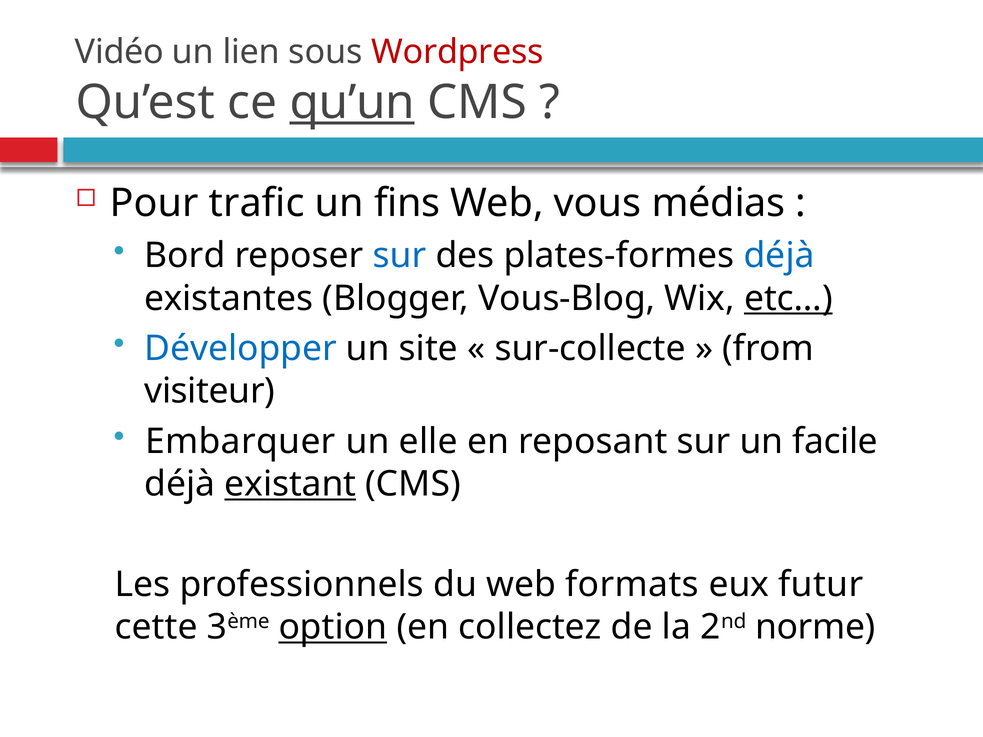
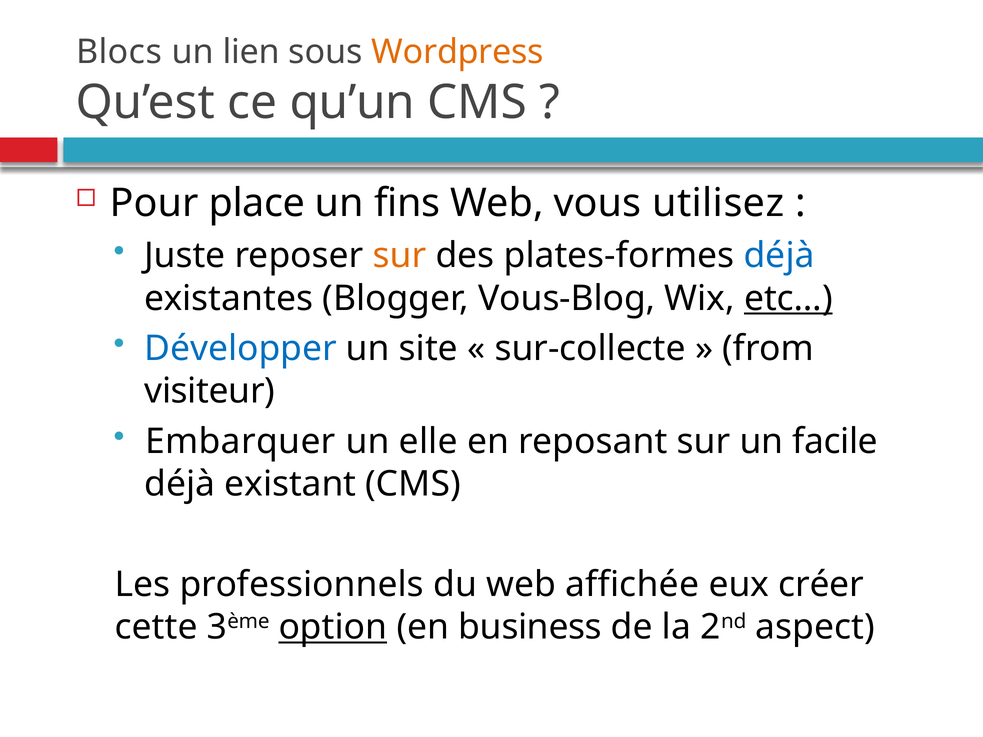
Vidéo: Vidéo -> Blocs
Wordpress colour: red -> orange
qu’un underline: present -> none
trafic: trafic -> place
médias: médias -> utilisez
Bord: Bord -> Juste
sur at (400, 256) colour: blue -> orange
existant underline: present -> none
formats: formats -> affichée
futur: futur -> créer
collectez: collectez -> business
norme: norme -> aspect
